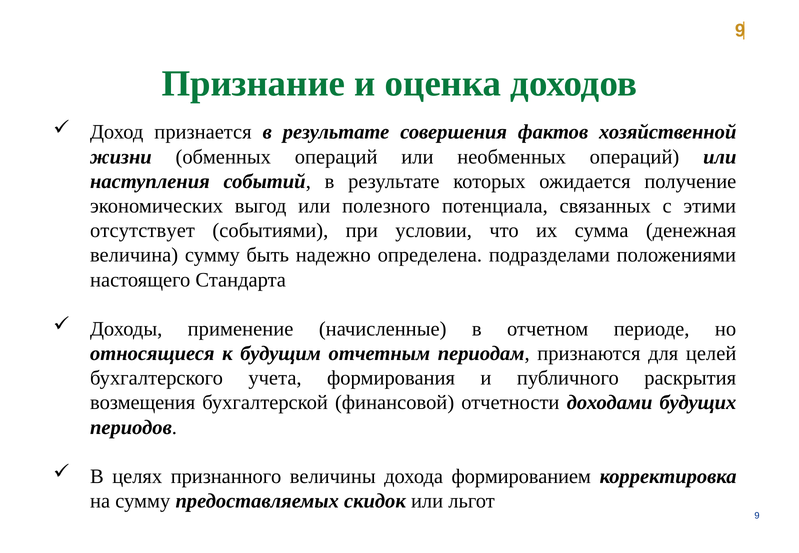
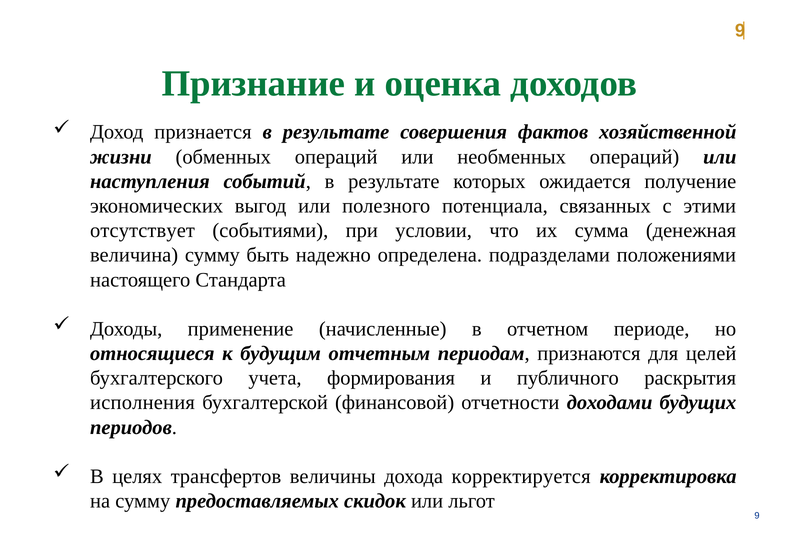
возмещения: возмещения -> исполнения
признанного: признанного -> трансфертов
формированием: формированием -> корректируется
